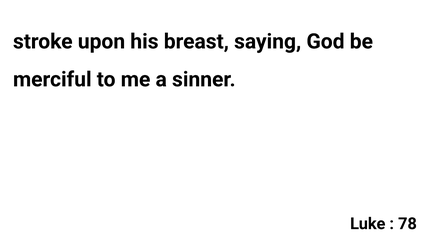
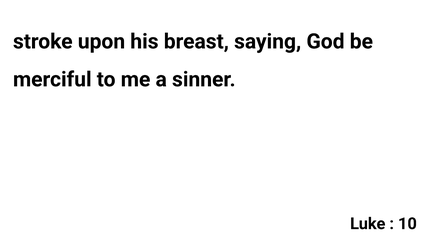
78: 78 -> 10
